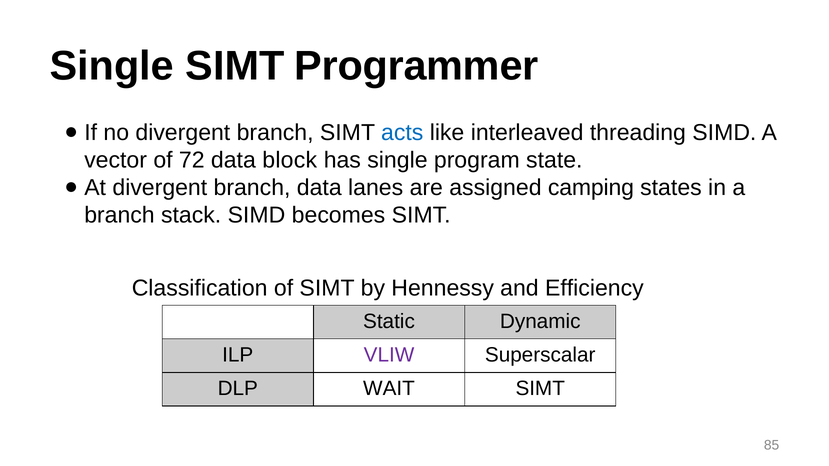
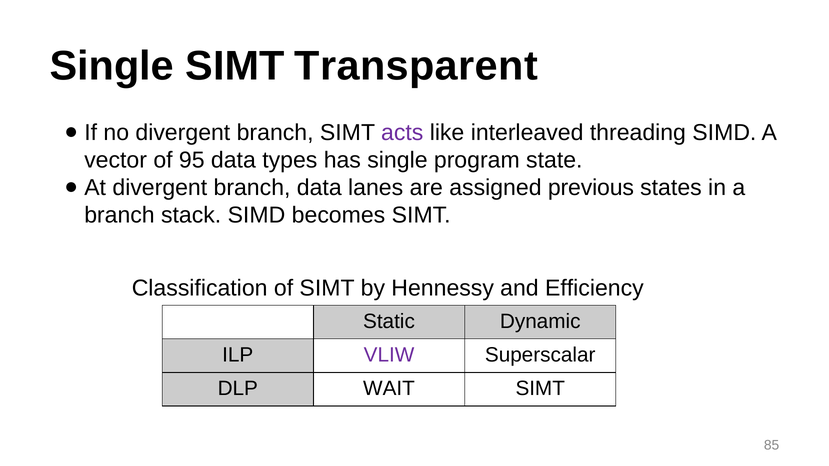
Programmer: Programmer -> Transparent
acts colour: blue -> purple
72: 72 -> 95
block: block -> types
camping: camping -> previous
